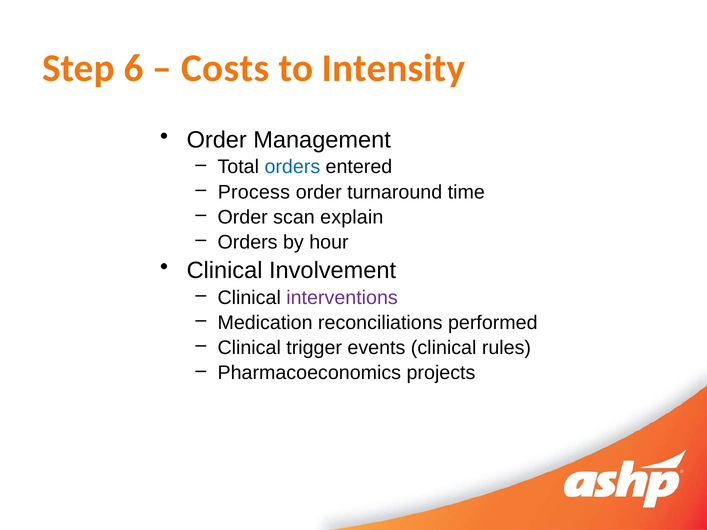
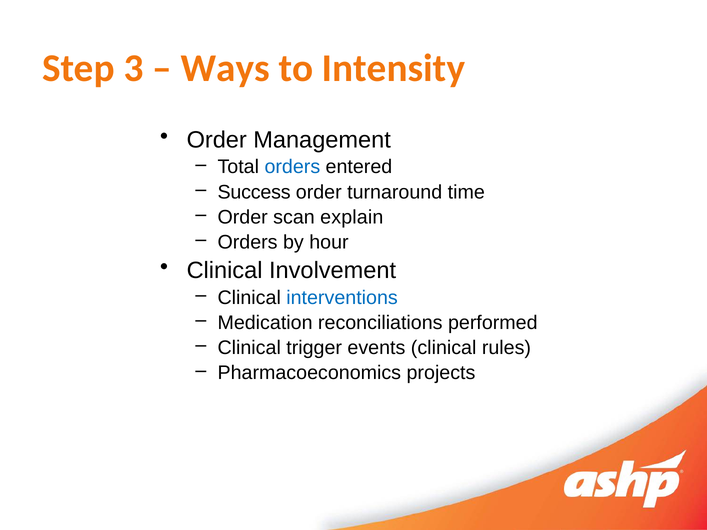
6: 6 -> 3
Costs: Costs -> Ways
Process: Process -> Success
interventions colour: purple -> blue
